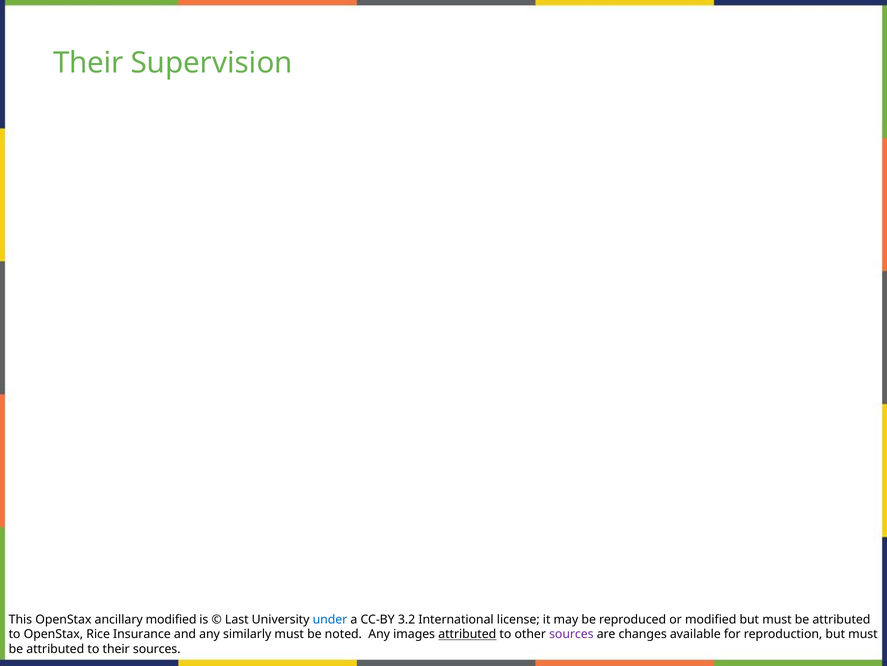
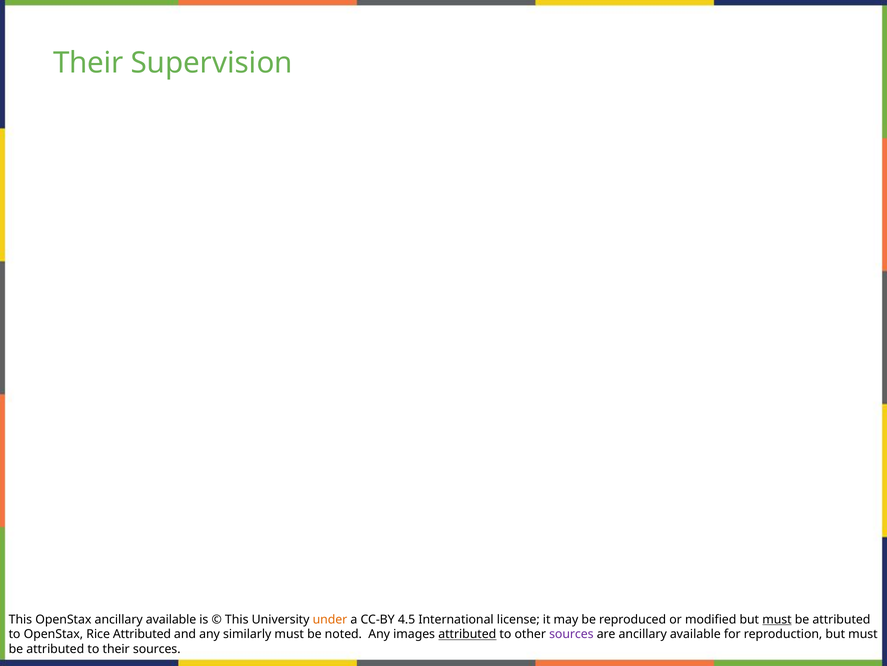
OpenStax ancillary modified: modified -> available
Last at (237, 619): Last -> This
under colour: blue -> orange
3.2: 3.2 -> 4.5
must at (777, 619) underline: none -> present
Rice Insurance: Insurance -> Attributed
are changes: changes -> ancillary
